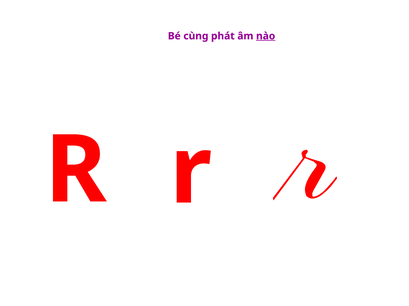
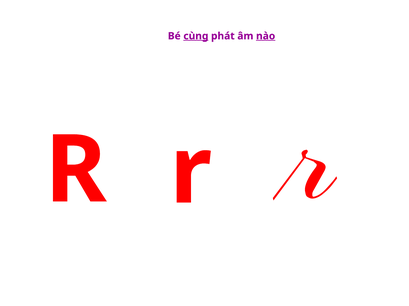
cùng underline: none -> present
